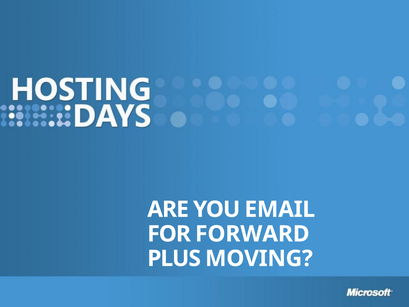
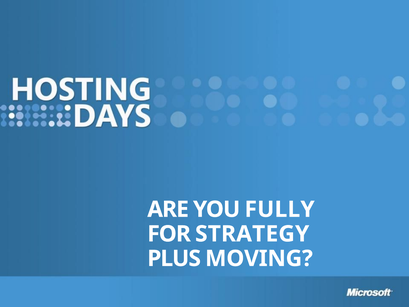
EMAIL: EMAIL -> FULLY
FORWARD: FORWARD -> STRATEGY
